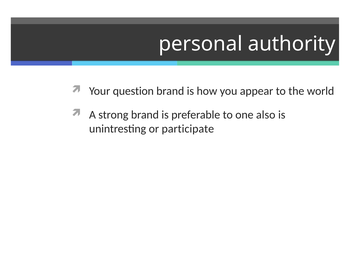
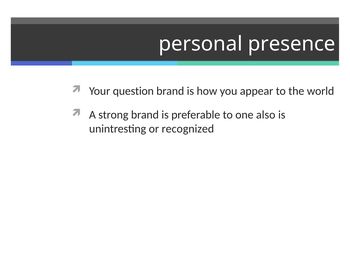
authority: authority -> presence
participate: participate -> recognized
